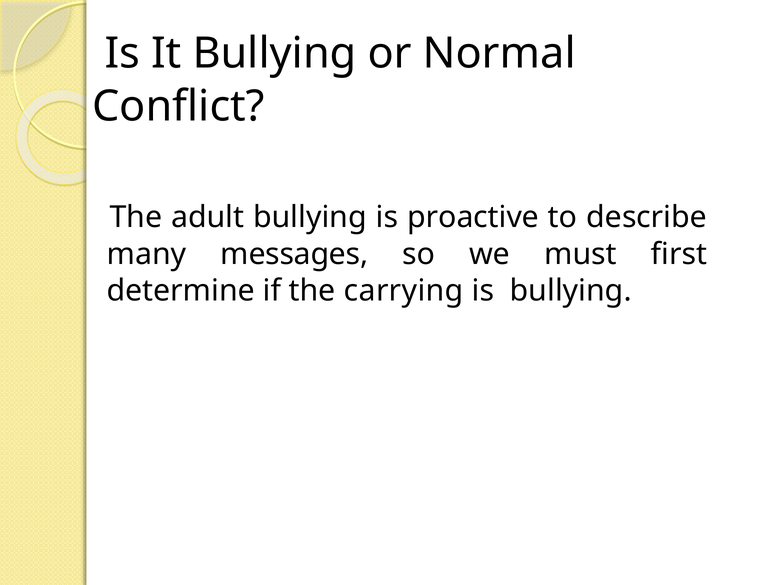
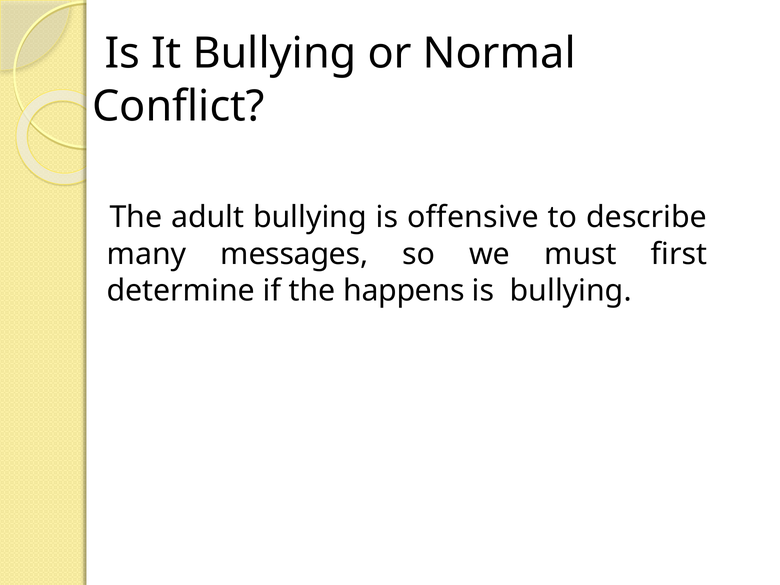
proactive: proactive -> offensive
carrying: carrying -> happens
